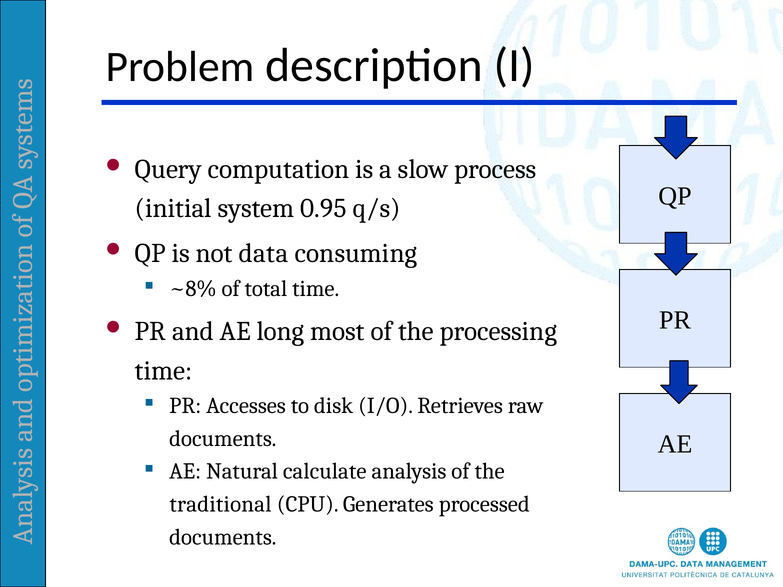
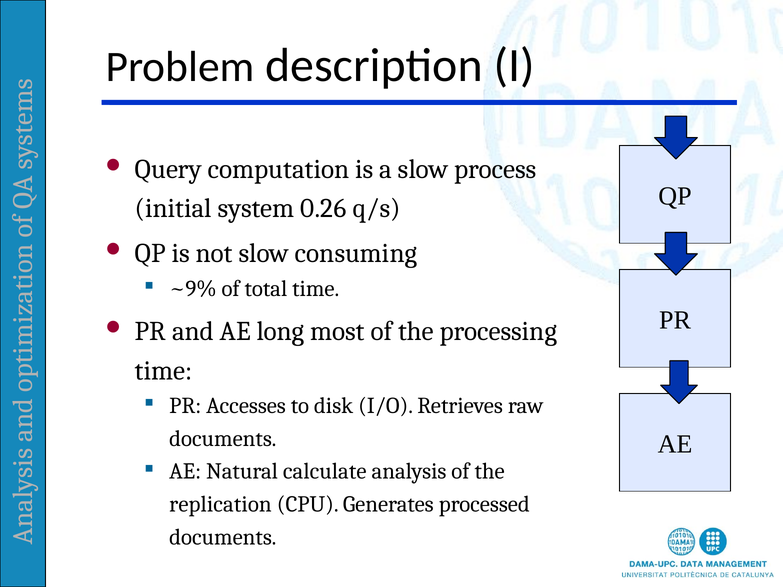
0.95: 0.95 -> 0.26
not data: data -> slow
~8%: ~8% -> ~9%
traditional: traditional -> replication
